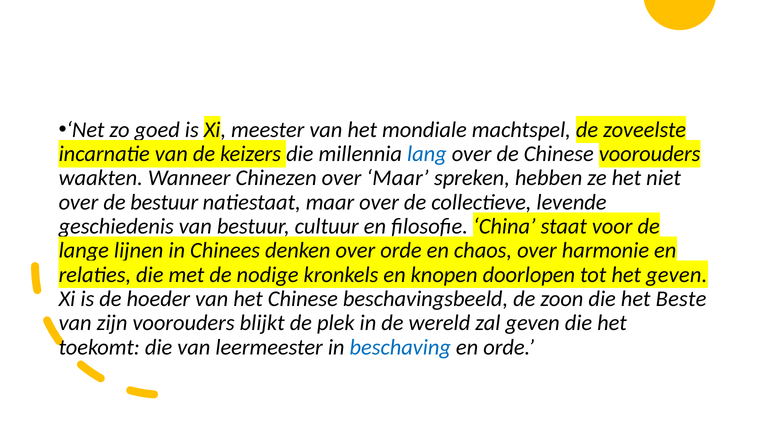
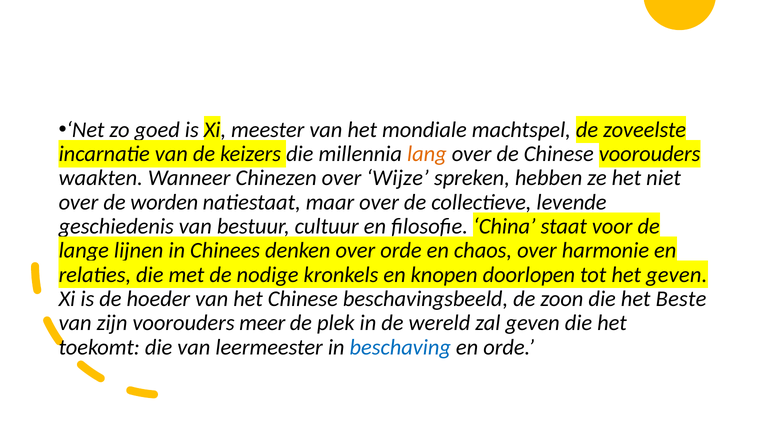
lang colour: blue -> orange
over Maar: Maar -> Wijze
de bestuur: bestuur -> worden
blijkt: blijkt -> meer
